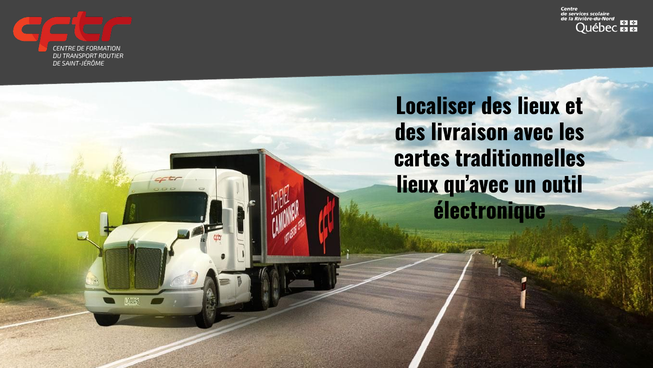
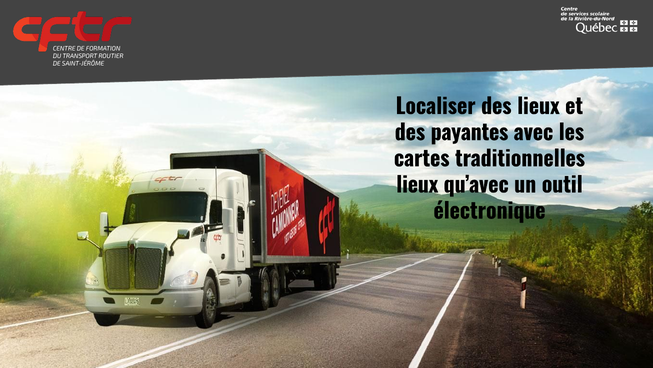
livraison: livraison -> payantes
